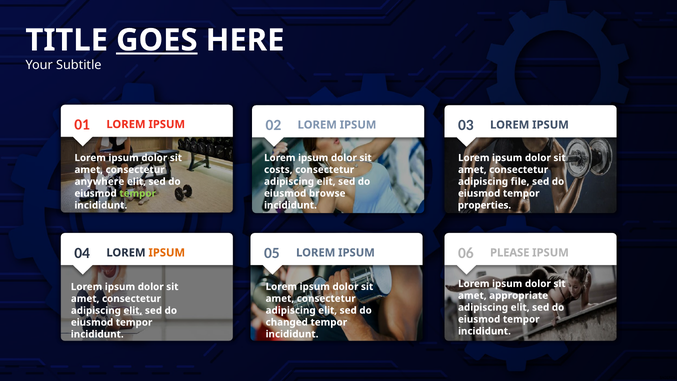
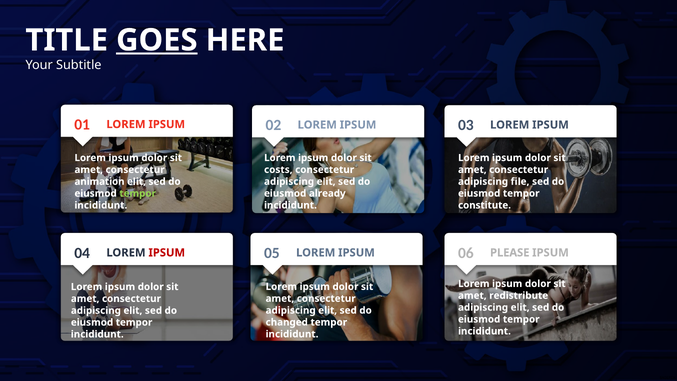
anywhere: anywhere -> animation
browse: browse -> already
properties: properties -> constitute
IPSUM at (167, 253) colour: orange -> red
appropriate: appropriate -> redistribute
elit at (133, 310) underline: present -> none
